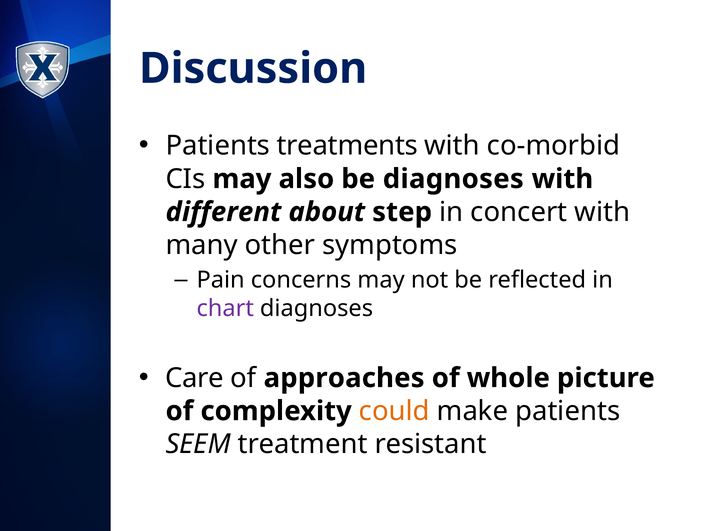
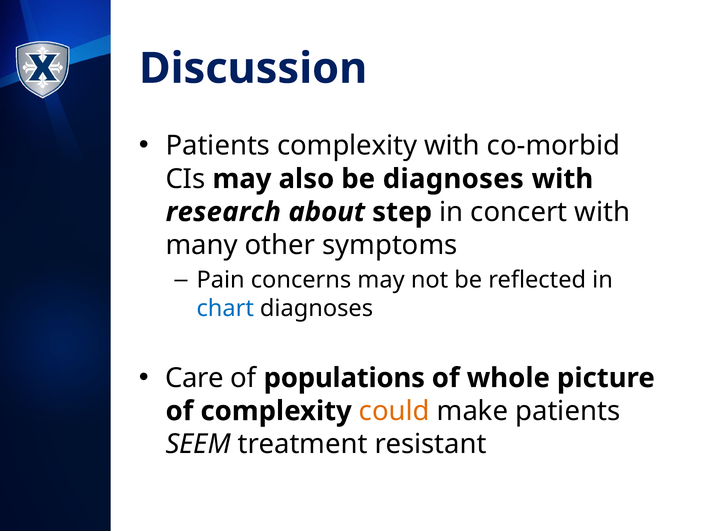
Patients treatments: treatments -> complexity
different: different -> research
chart colour: purple -> blue
approaches: approaches -> populations
